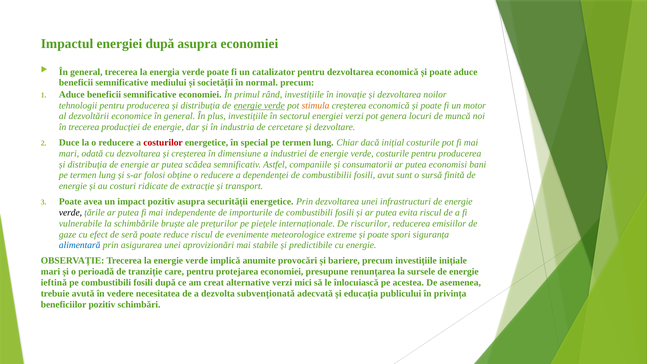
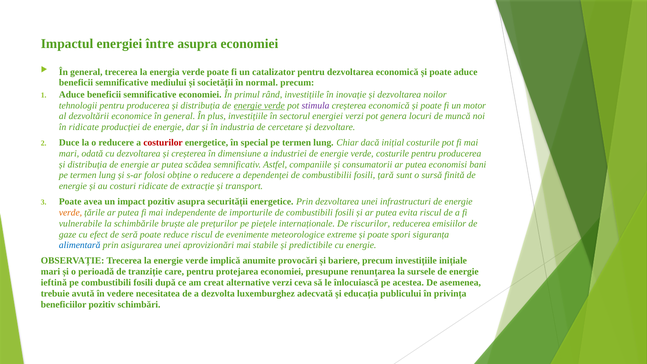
energiei după: după -> între
stimula colour: orange -> purple
în trecerea: trecerea -> ridicate
avut: avut -> țară
verde at (71, 213) colour: black -> orange
mici: mici -> ceva
subvenționată: subvenționată -> luxemburghez
